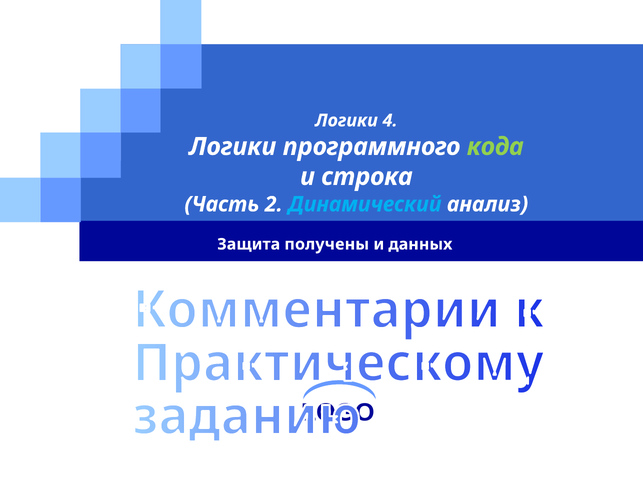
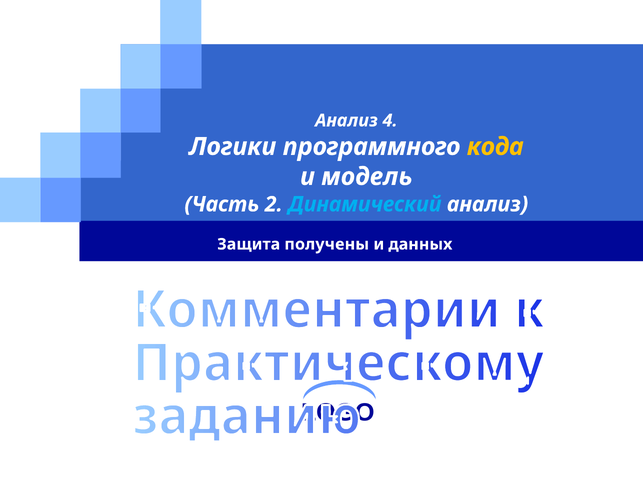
Логики at (346, 121): Логики -> Анализ
кода colour: light green -> yellow
строка: строка -> модель
